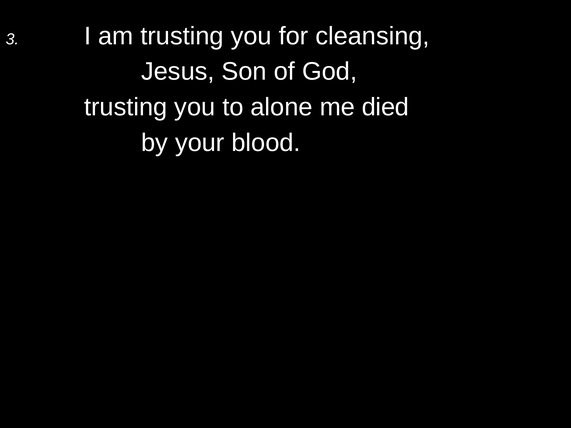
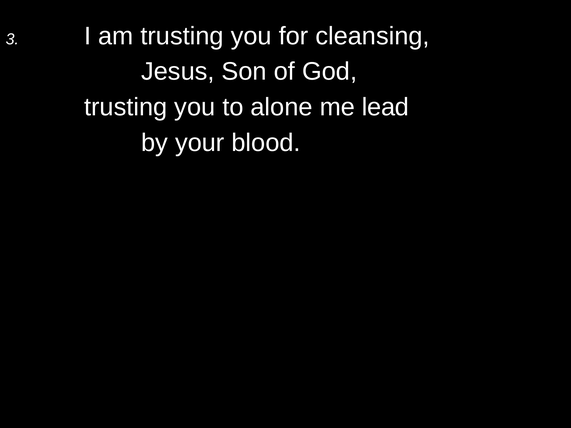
died: died -> lead
